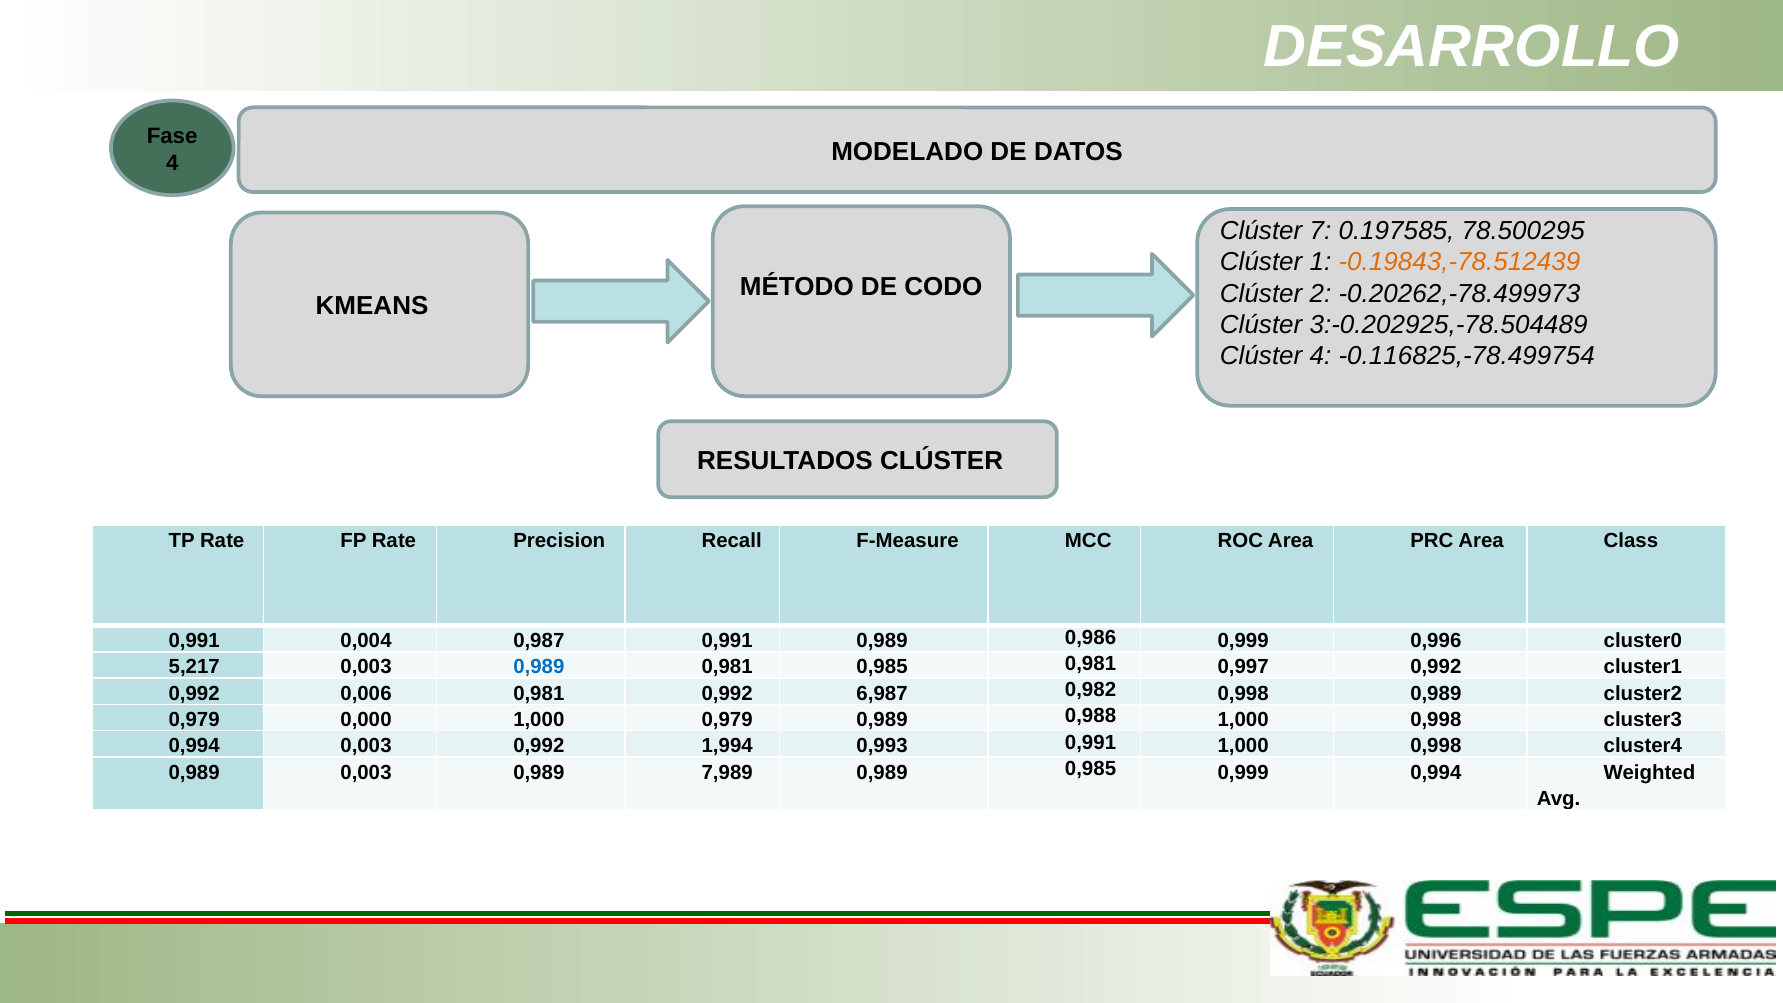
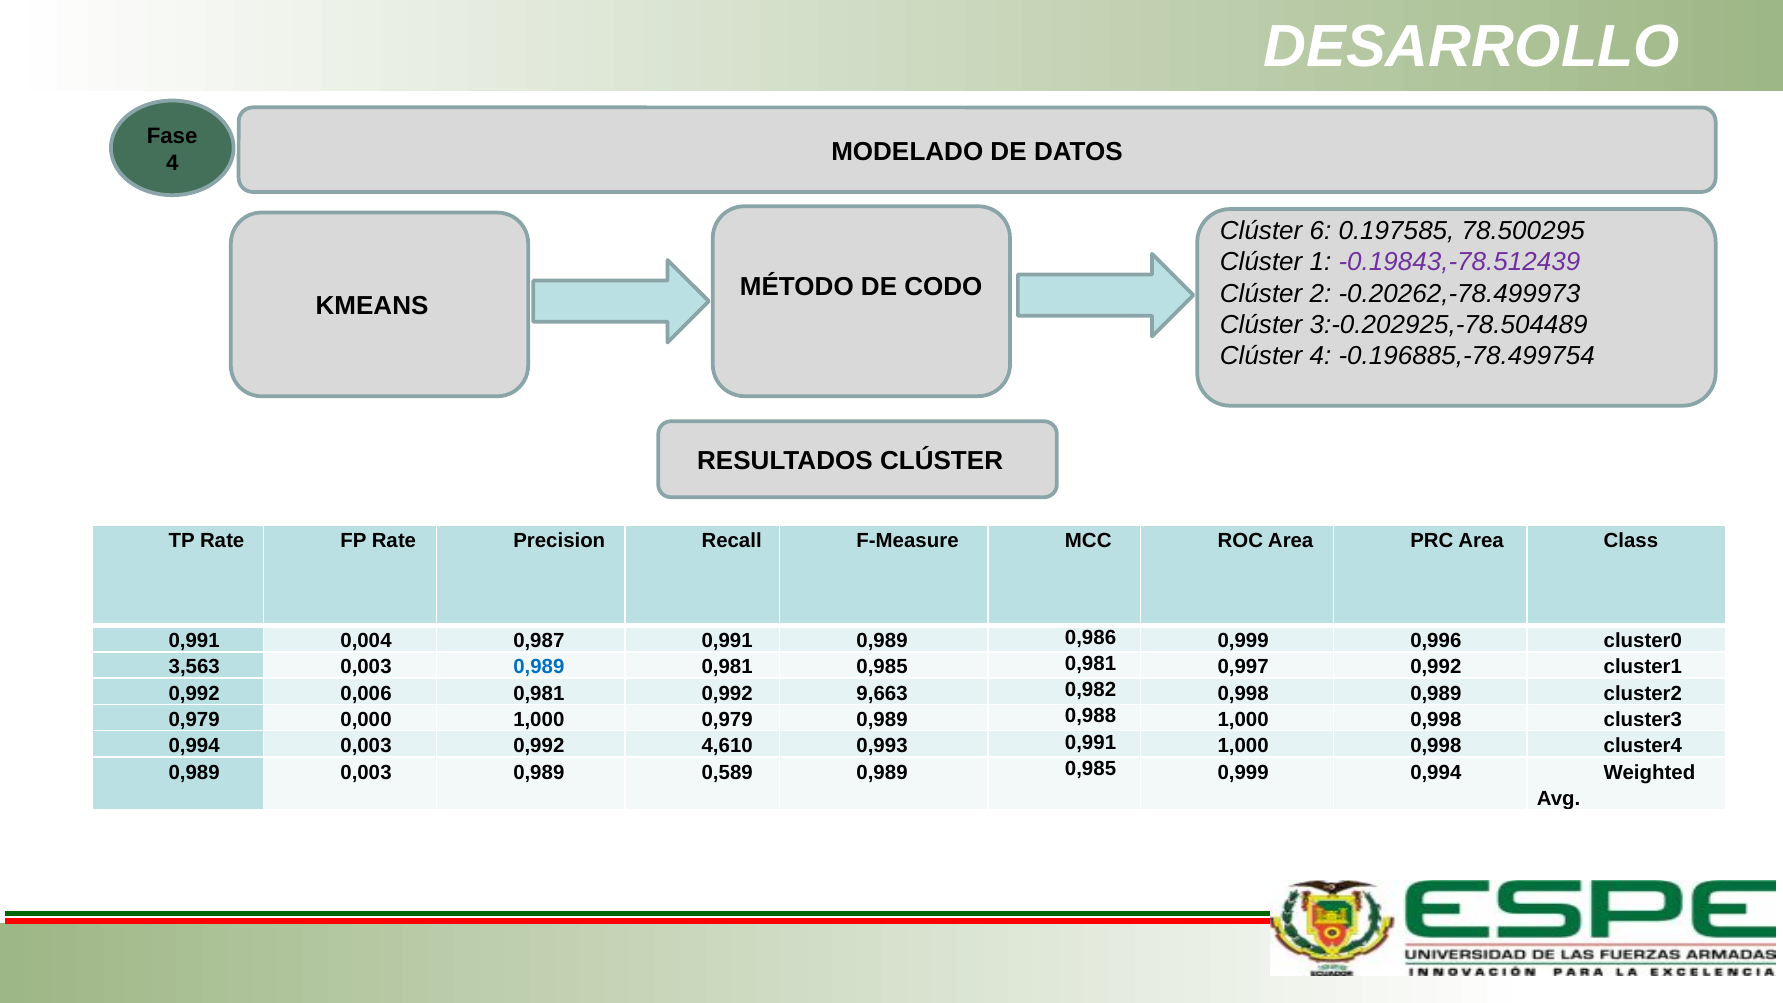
7: 7 -> 6
-0.19843,-78.512439 colour: orange -> purple
-0.116825,-78.499754: -0.116825,-78.499754 -> -0.196885,-78.499754
5,217: 5,217 -> 3,563
6,987: 6,987 -> 9,663
1,994: 1,994 -> 4,610
7,989: 7,989 -> 0,589
